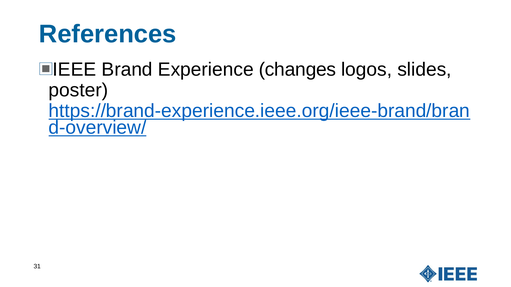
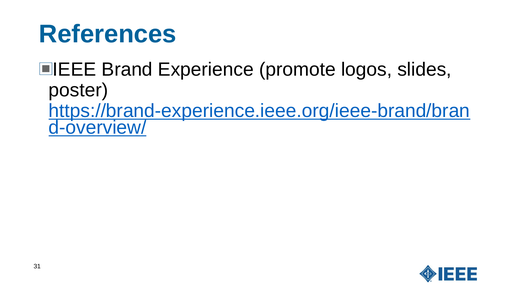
changes: changes -> promote
